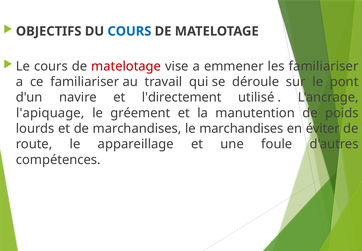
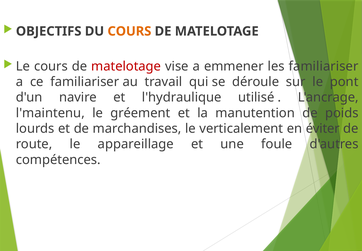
COURS at (129, 31) colour: blue -> orange
l'directement: l'directement -> l'hydraulique
l'apiquage: l'apiquage -> l'maintenu
le marchandises: marchandises -> verticalement
